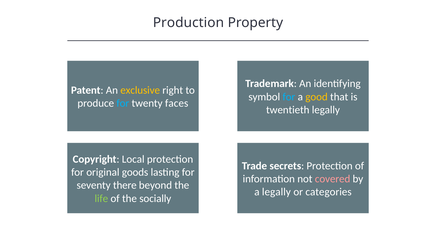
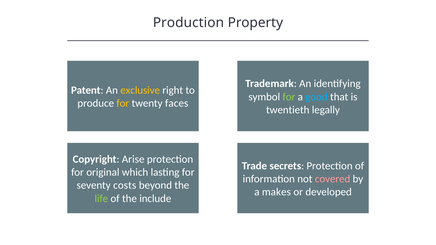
for at (289, 97) colour: light blue -> light green
good colour: yellow -> light blue
for at (123, 103) colour: light blue -> yellow
Local: Local -> Arise
goods: goods -> which
there: there -> costs
a legally: legally -> makes
categories: categories -> developed
socially: socially -> include
